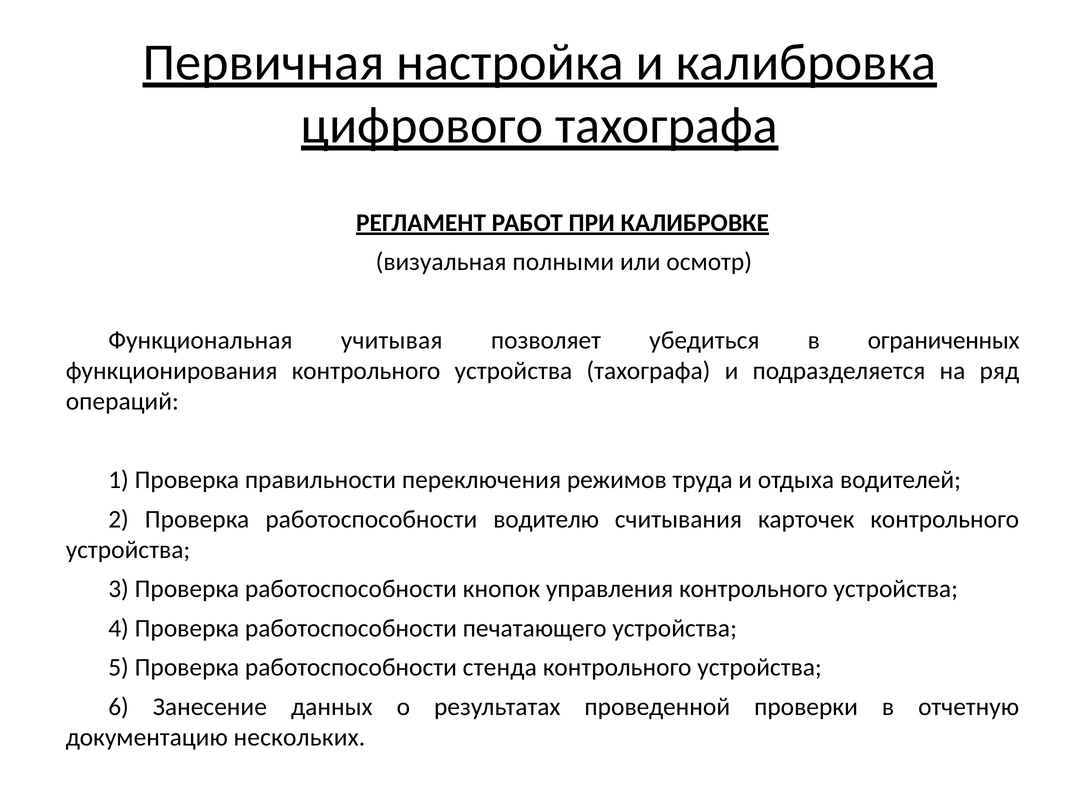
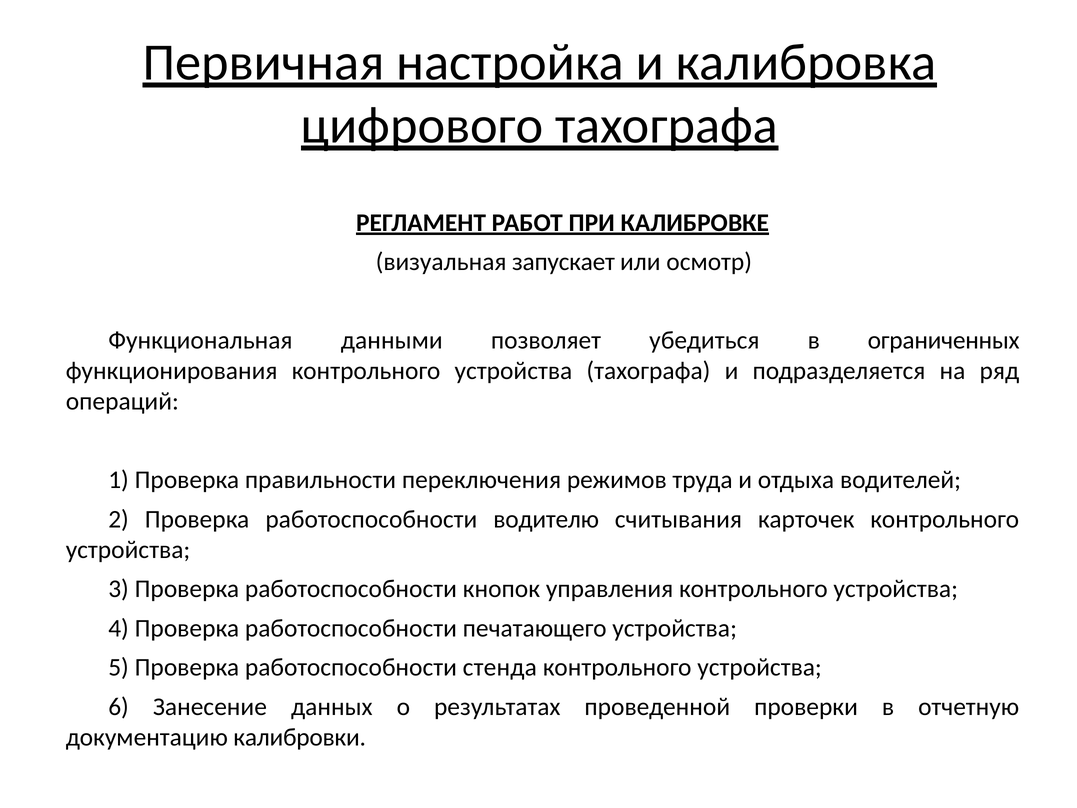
полными: полными -> запускает
учитывая: учитывая -> данными
нескольких: нескольких -> калибровки
